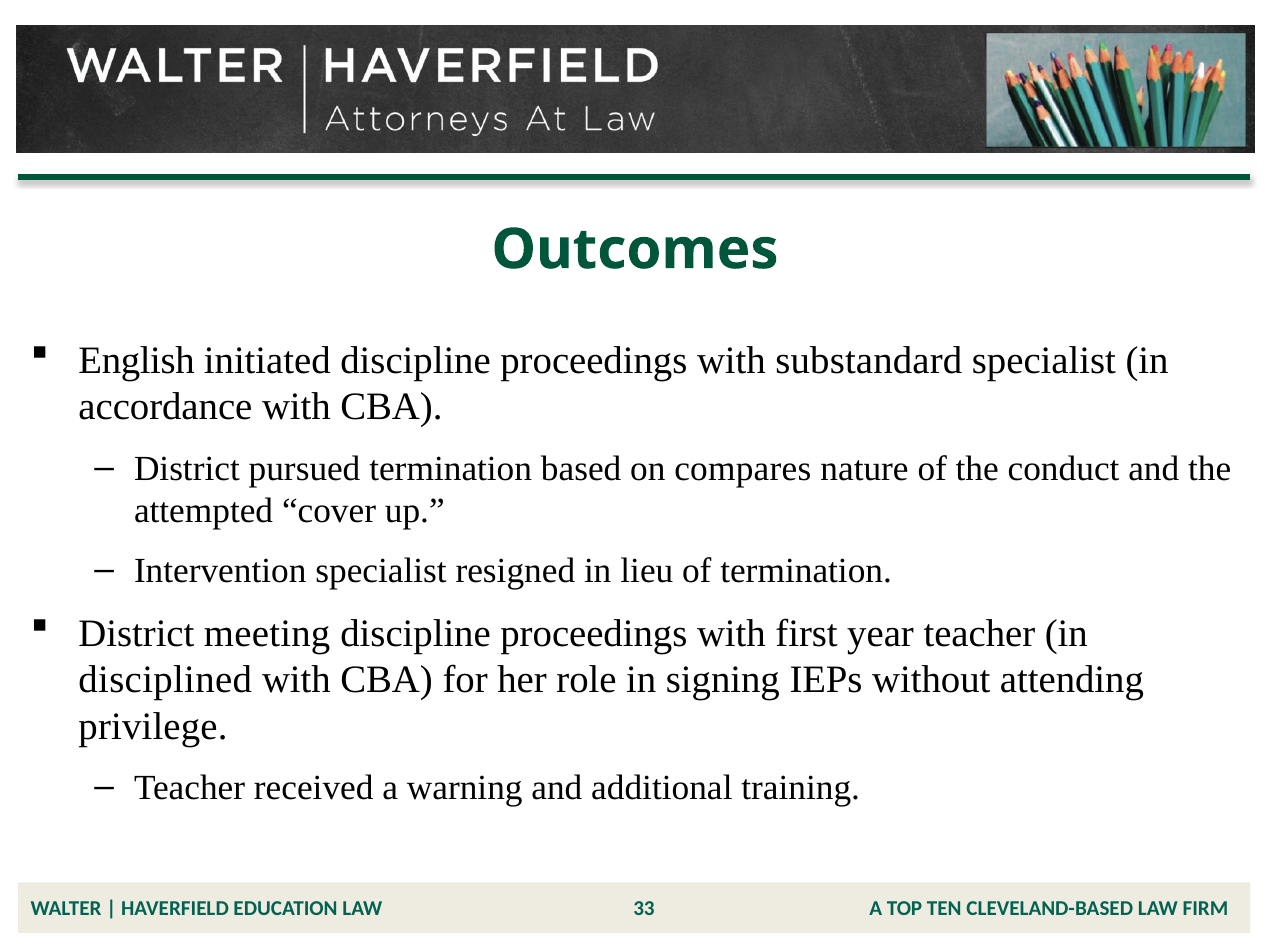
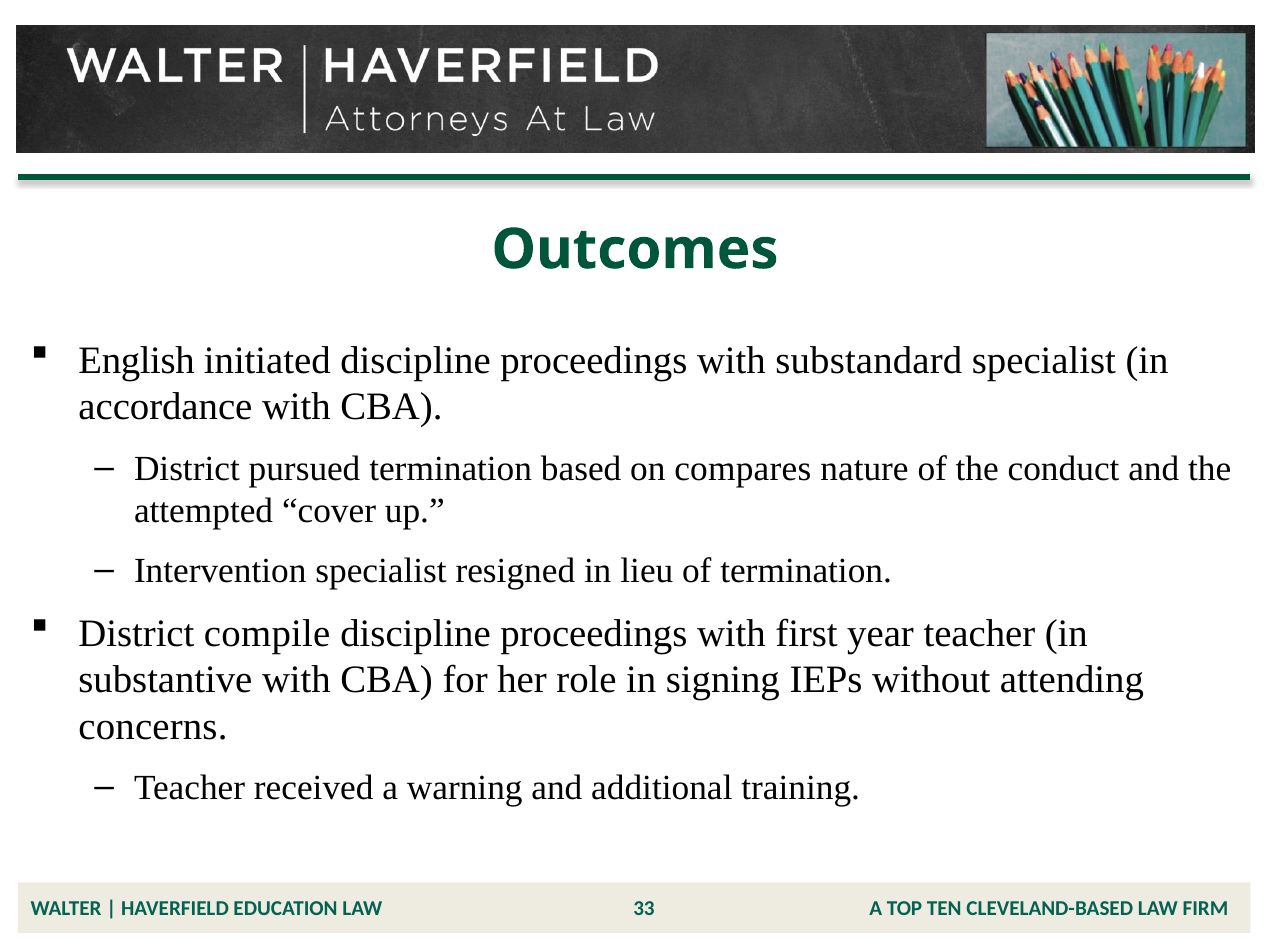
meeting: meeting -> compile
disciplined: disciplined -> substantive
privilege: privilege -> concerns
